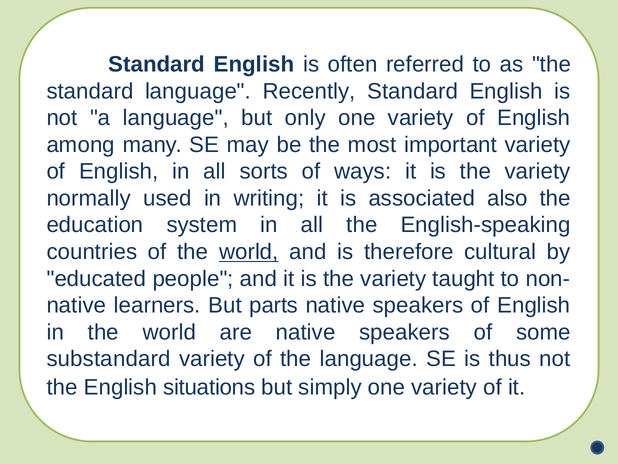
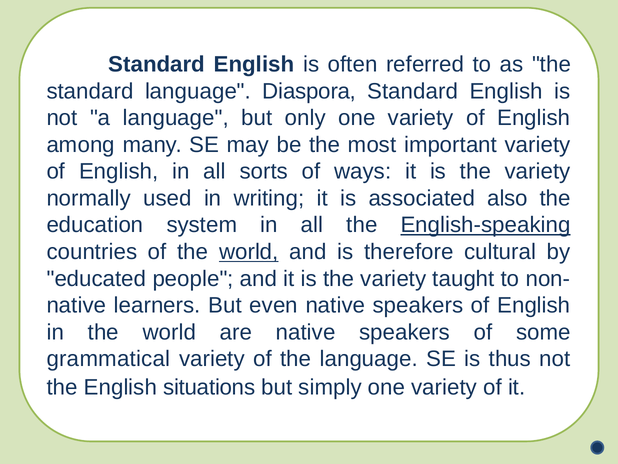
Recently: Recently -> Diaspora
English-speaking underline: none -> present
parts: parts -> even
substandard: substandard -> grammatical
